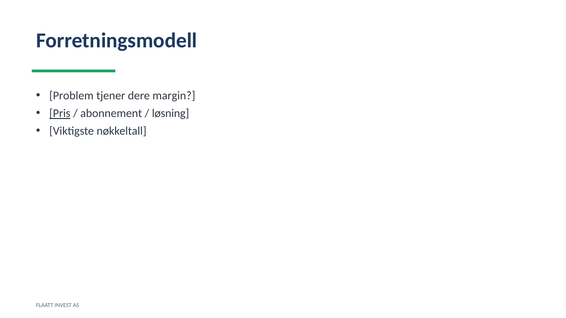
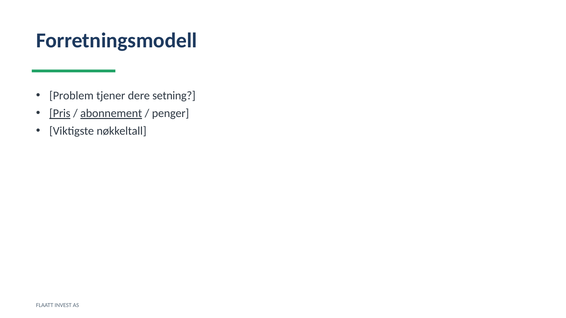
margin: margin -> setning
abonnement underline: none -> present
løsning: løsning -> penger
